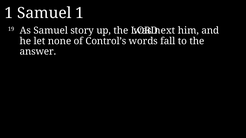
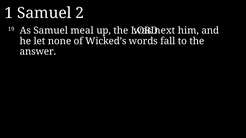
Samuel 1: 1 -> 2
story: story -> meal
Control’s: Control’s -> Wicked’s
